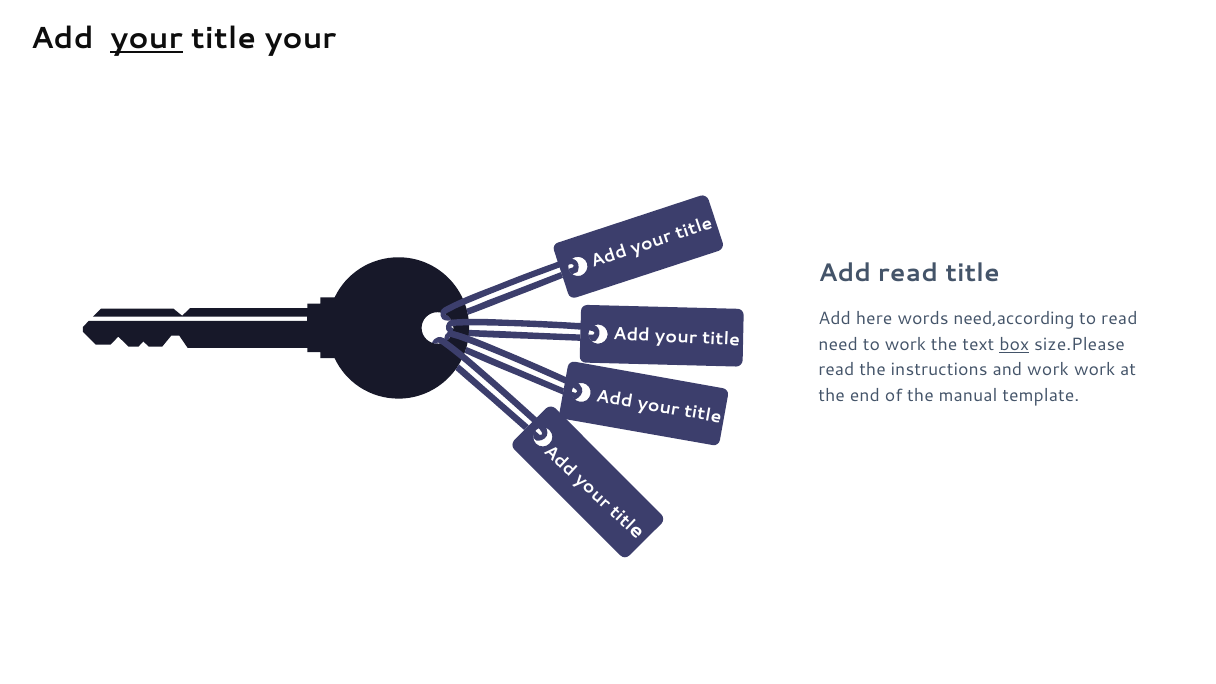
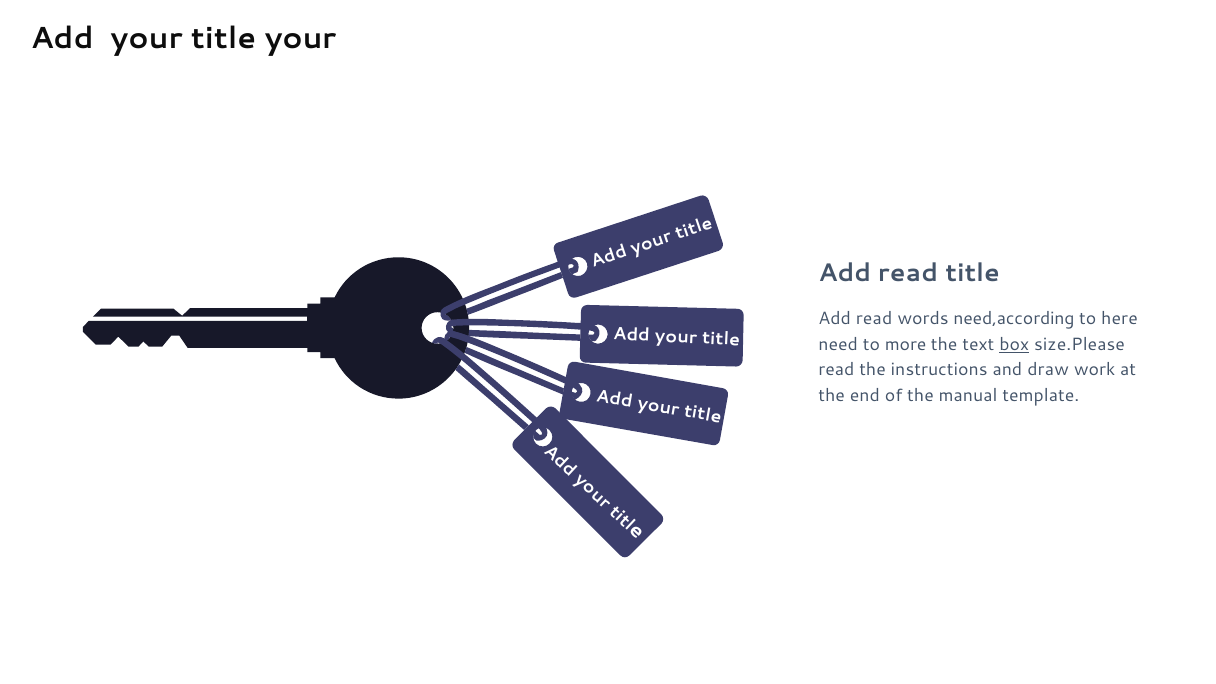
your at (146, 39) underline: present -> none
here at (874, 319): here -> read
to read: read -> here
to work: work -> more
and work: work -> draw
